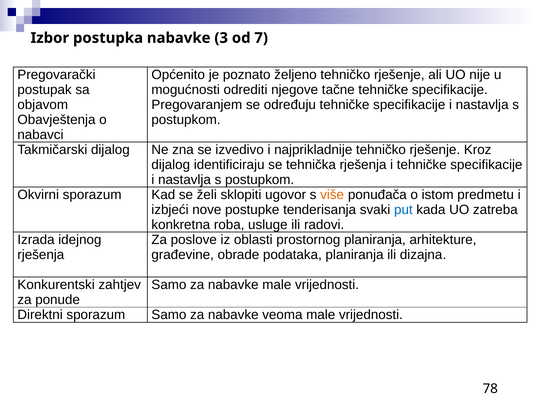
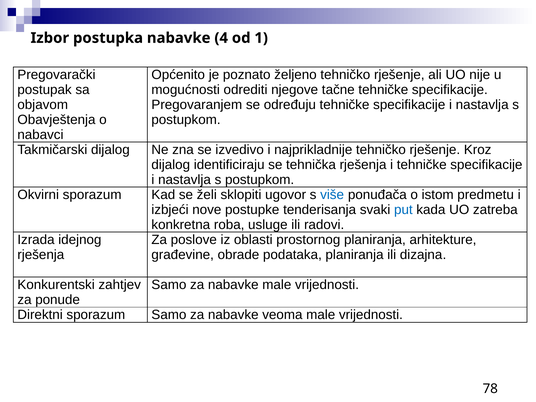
3: 3 -> 4
7: 7 -> 1
više colour: orange -> blue
